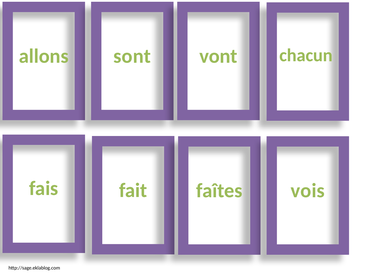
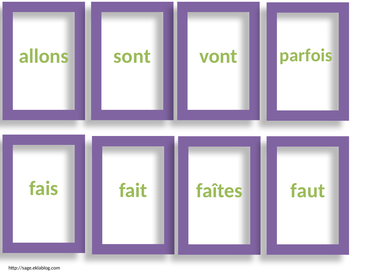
chacun: chacun -> parfois
vois: vois -> faut
